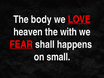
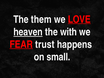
body: body -> them
heaven underline: none -> present
shall: shall -> trust
